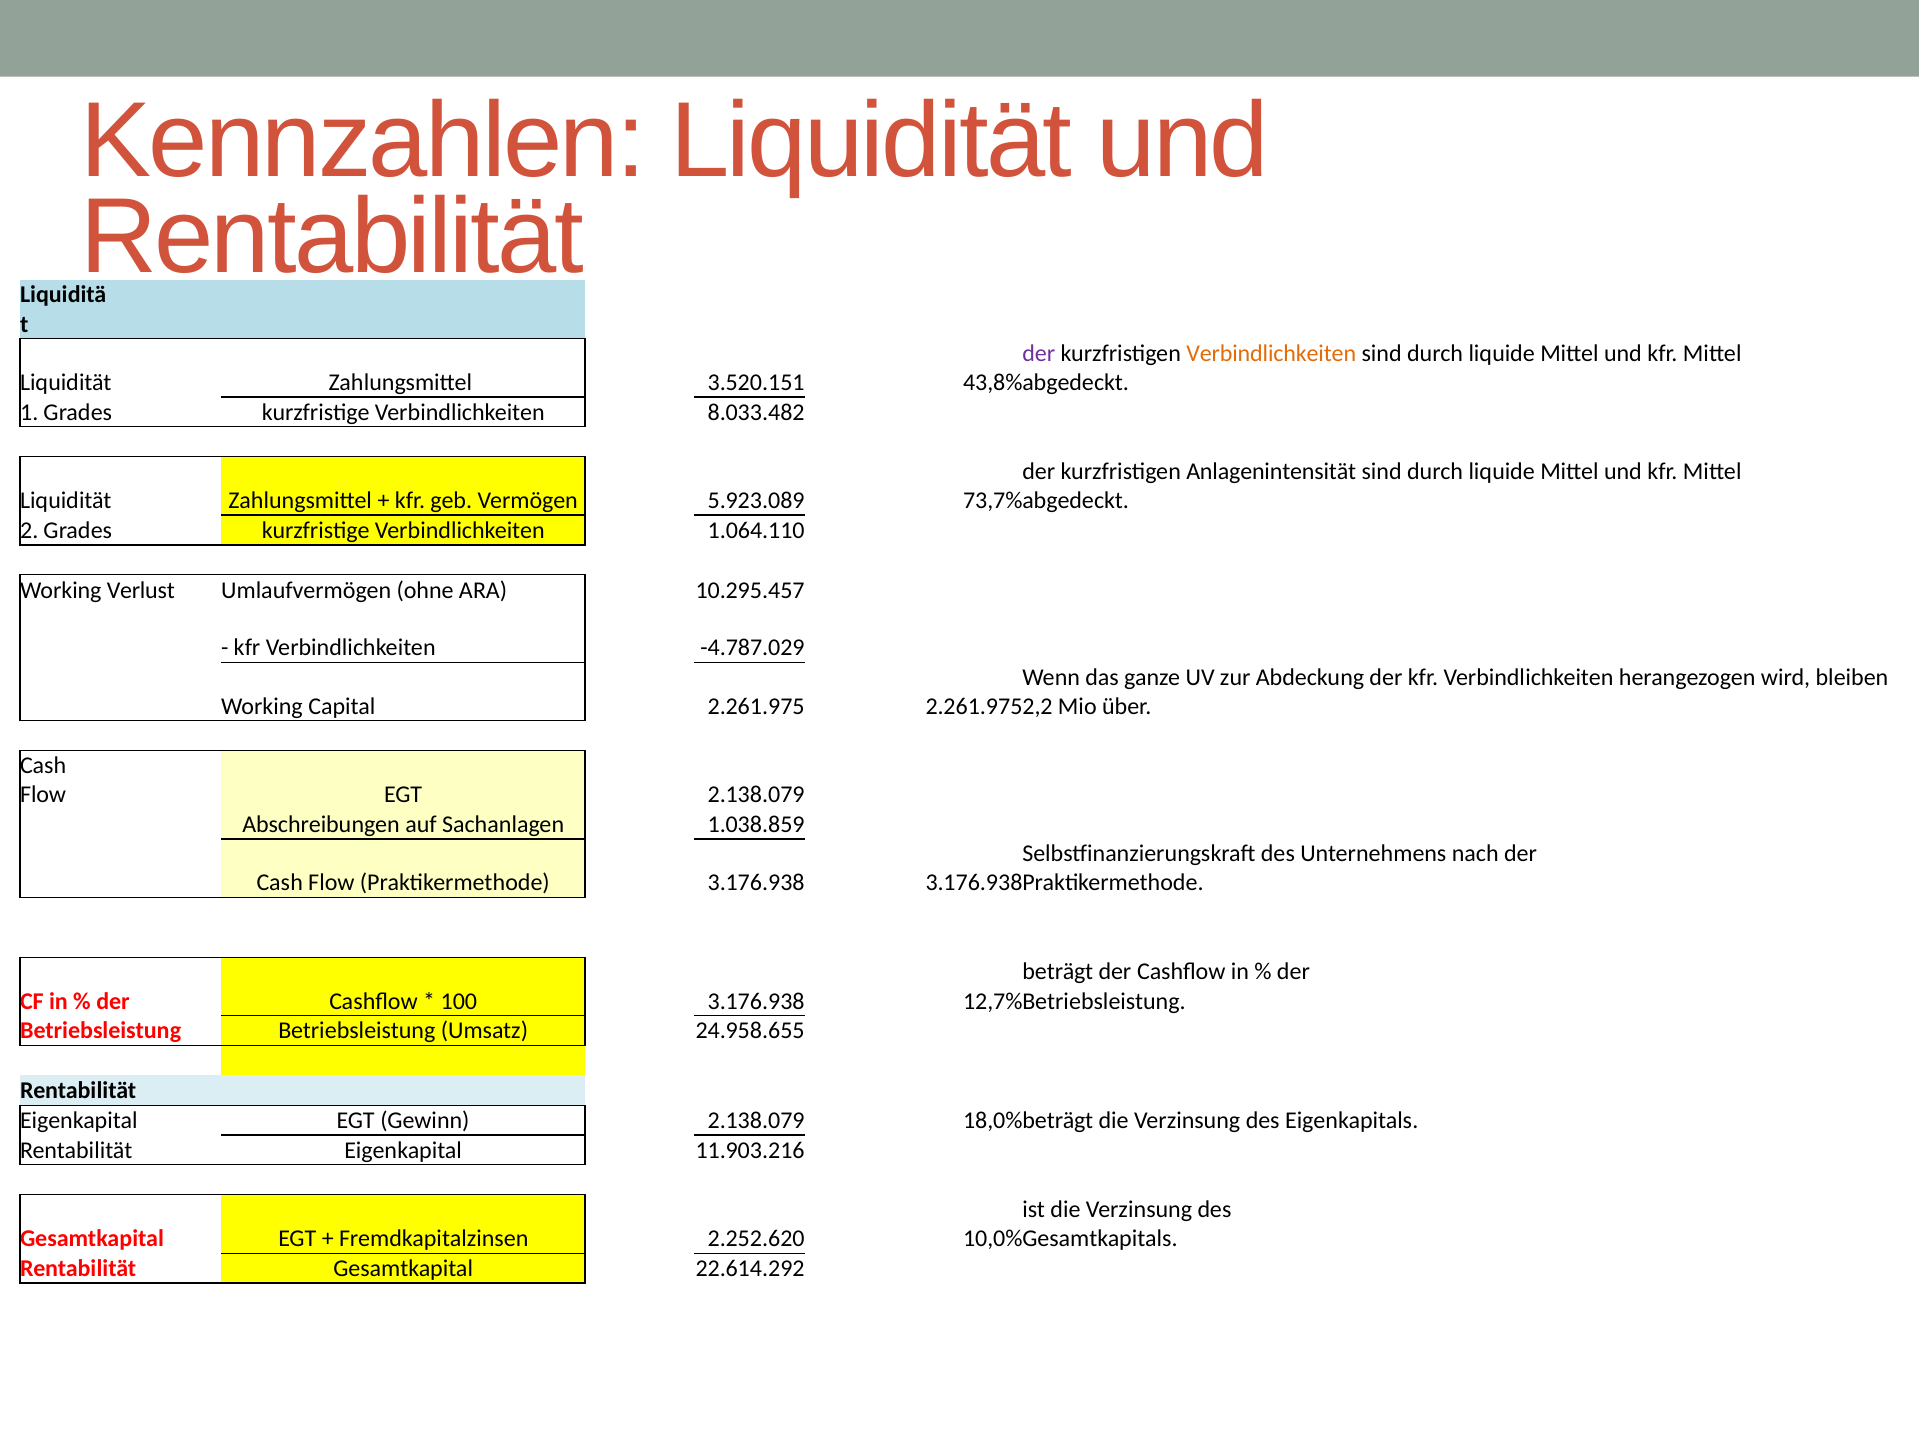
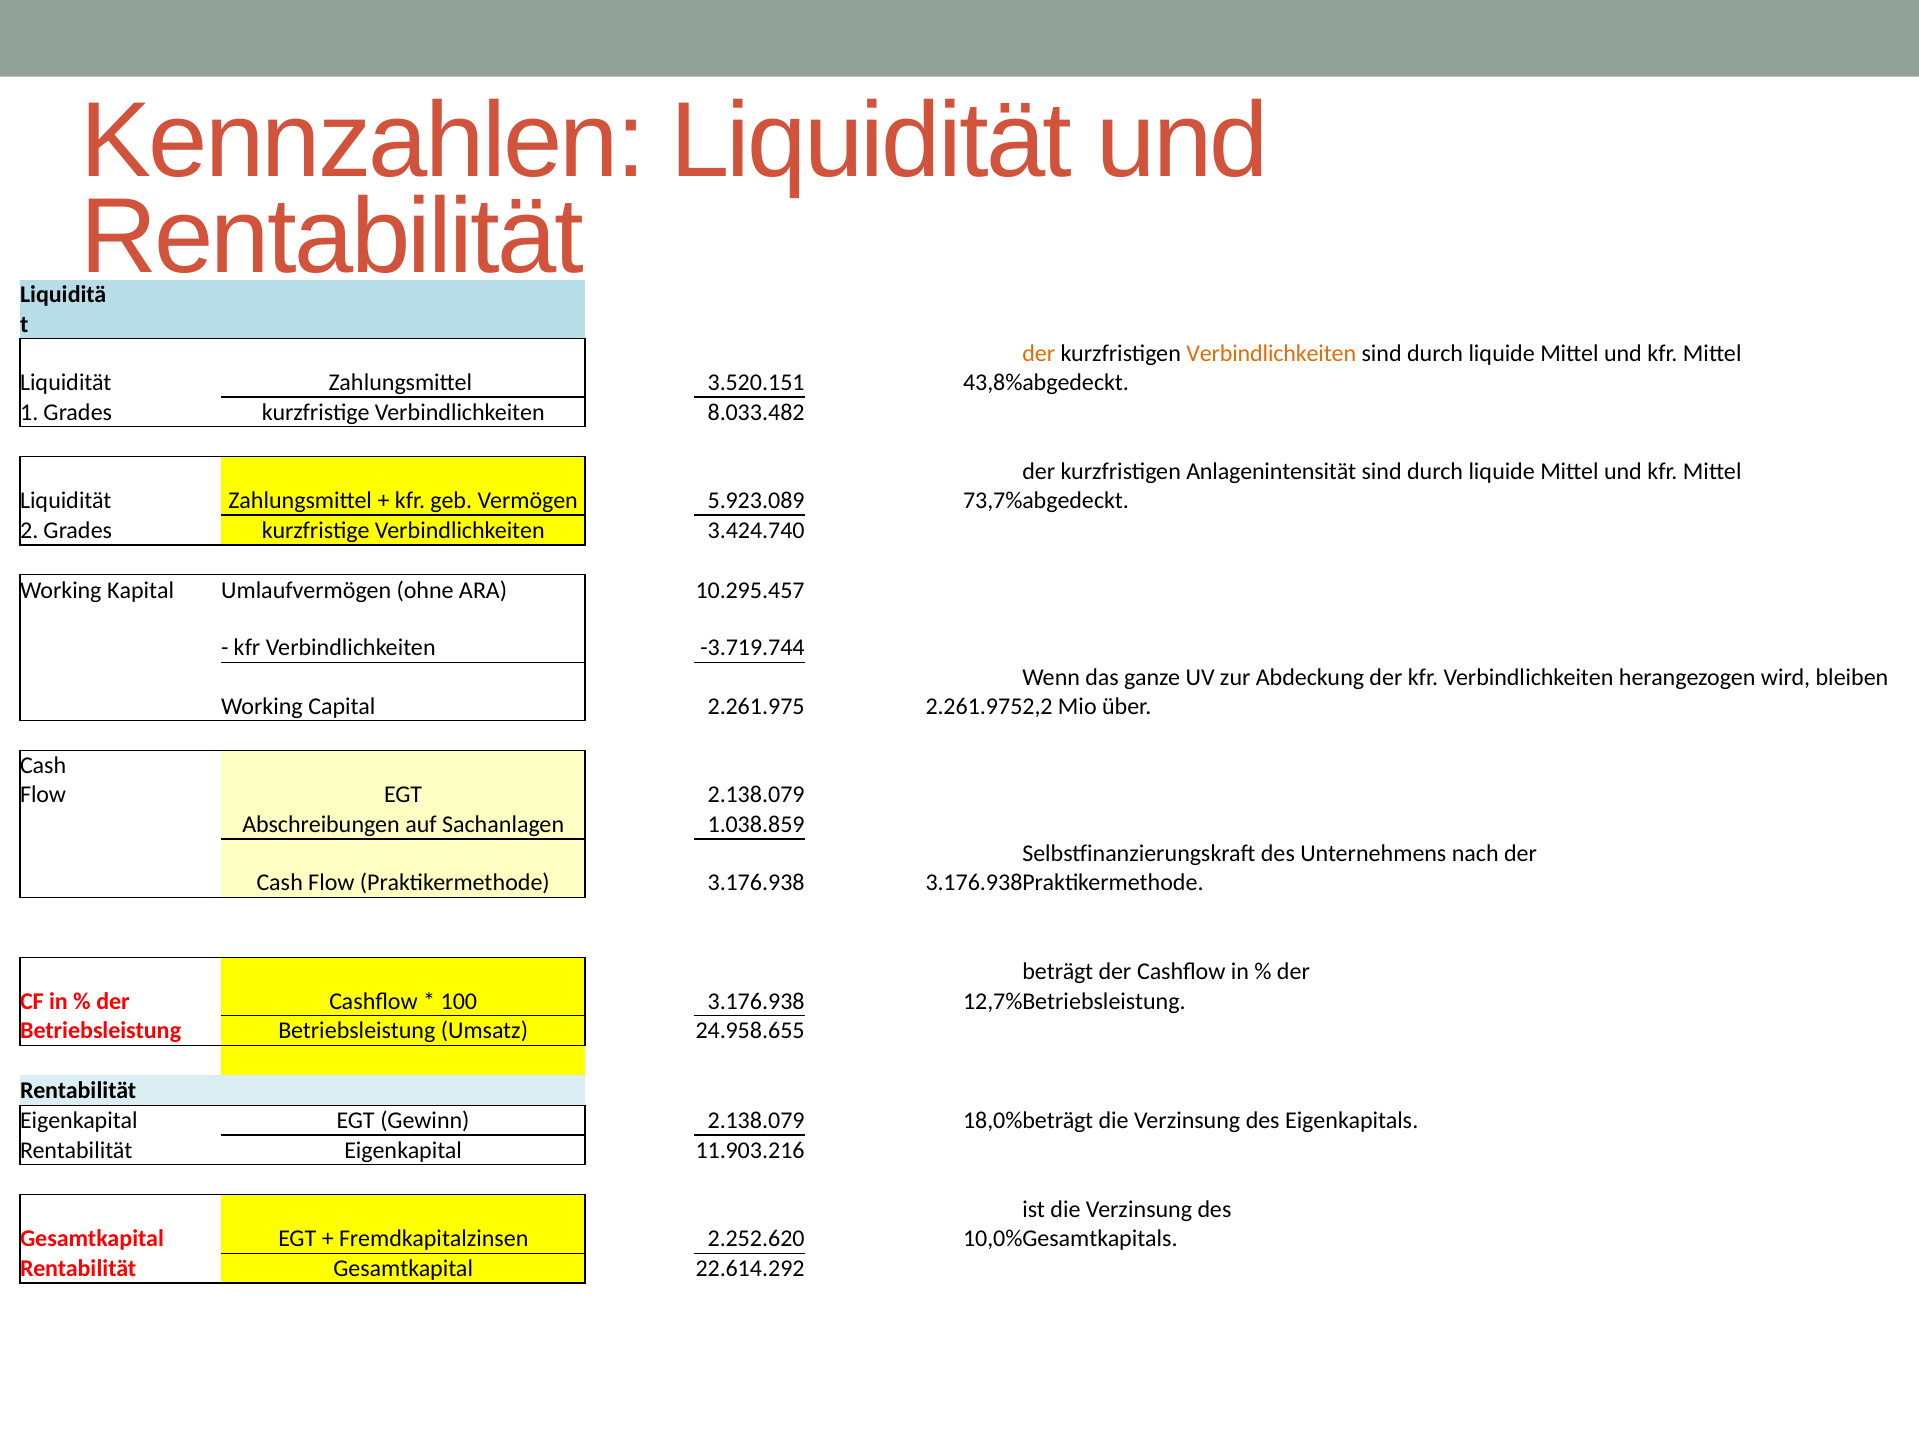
der at (1039, 353) colour: purple -> orange
1.064.110: 1.064.110 -> 3.424.740
Verlust: Verlust -> Kapital
-4.787.029: -4.787.029 -> -3.719.744
